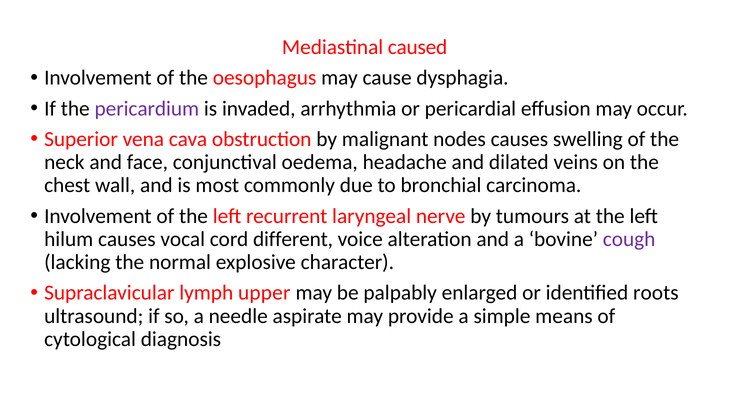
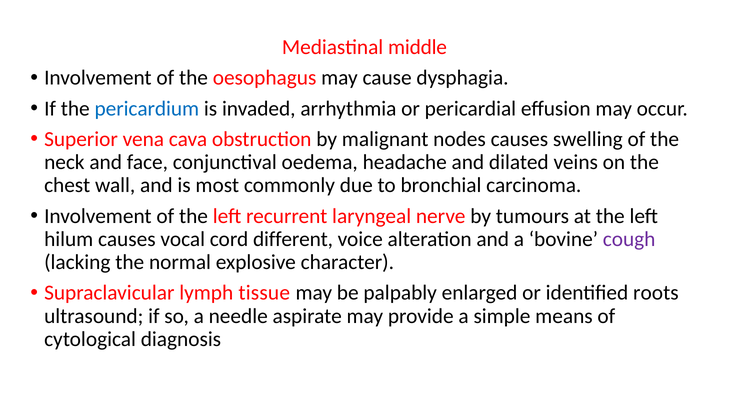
caused: caused -> middle
pericardium colour: purple -> blue
upper: upper -> tissue
